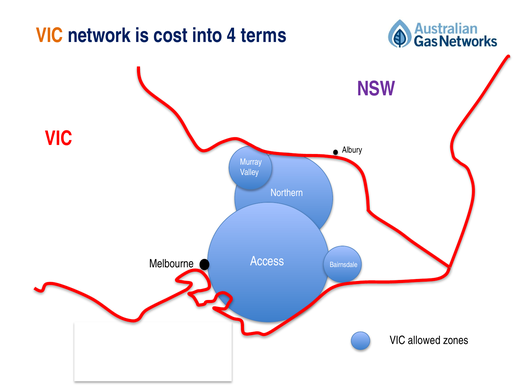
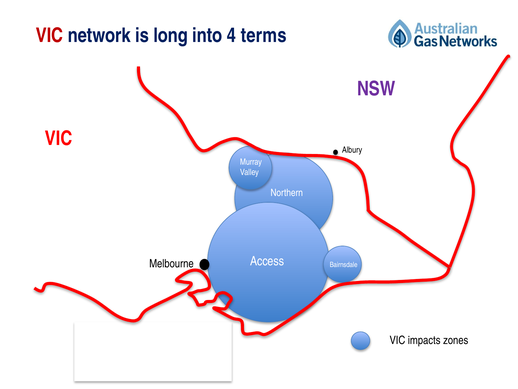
VIC at (49, 36) colour: orange -> red
cost: cost -> long
allowed: allowed -> impacts
